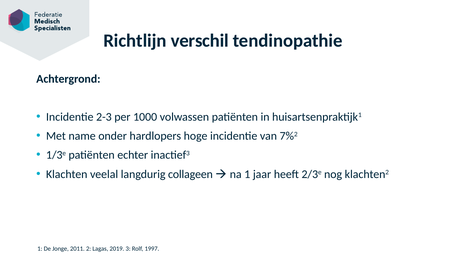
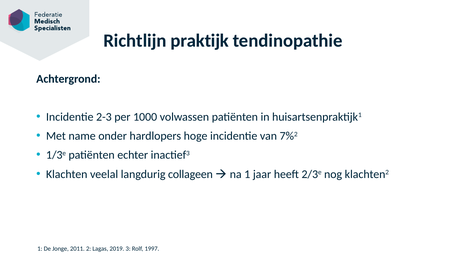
verschil: verschil -> praktijk
